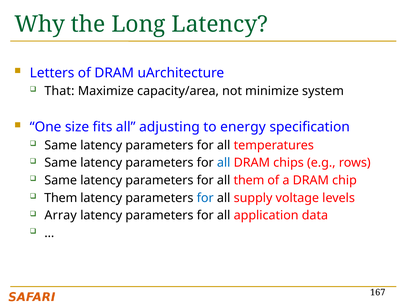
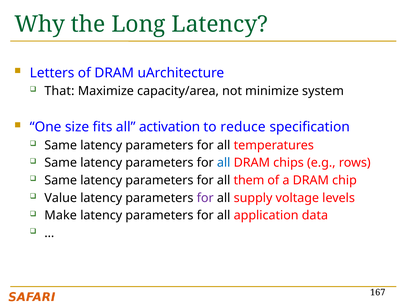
adjusting: adjusting -> activation
energy: energy -> reduce
Them at (61, 198): Them -> Value
for at (205, 198) colour: blue -> purple
Array: Array -> Make
